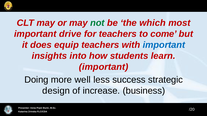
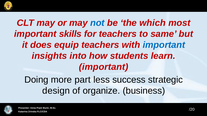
not colour: green -> blue
drive: drive -> skills
come: come -> same
well: well -> part
increase: increase -> organize
